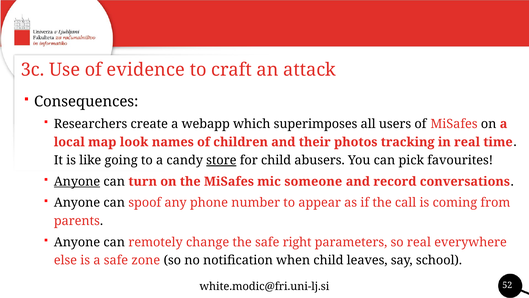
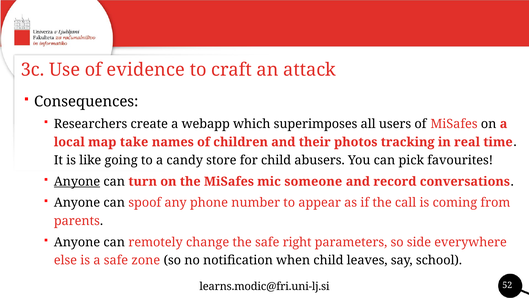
look: look -> take
store underline: present -> none
so real: real -> side
white.modic@fri.uni-lj.si: white.modic@fri.uni-lj.si -> learns.modic@fri.uni-lj.si
